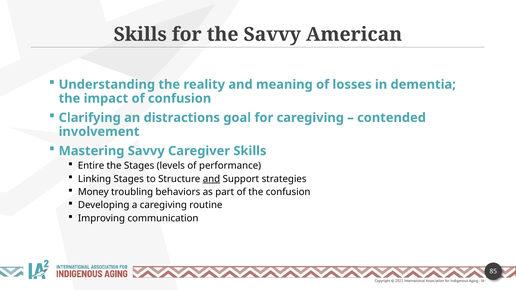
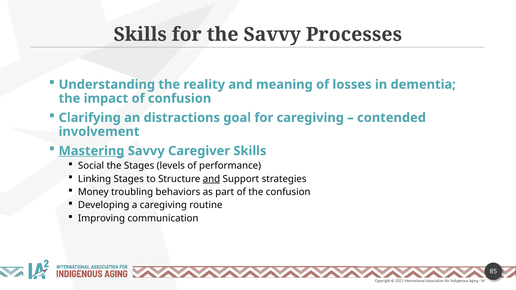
American: American -> Processes
Mastering underline: none -> present
Entire: Entire -> Social
